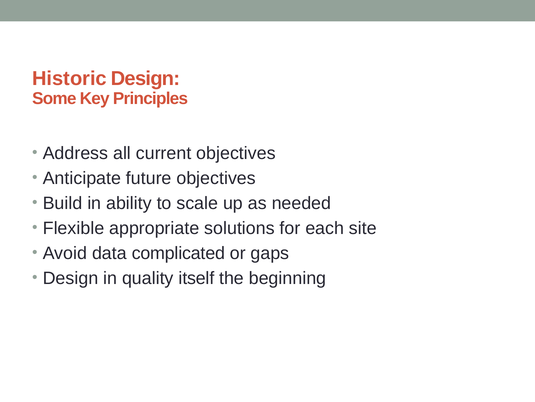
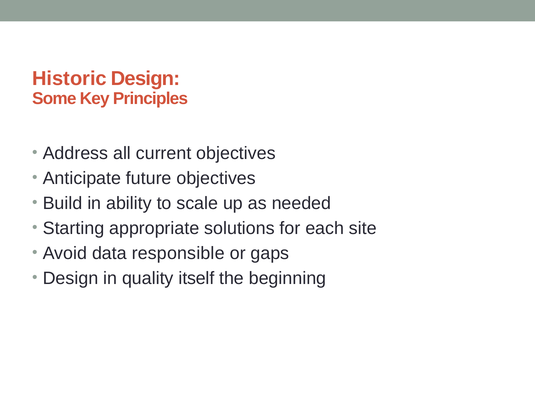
Flexible: Flexible -> Starting
complicated: complicated -> responsible
